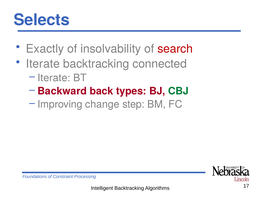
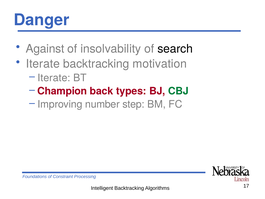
Selects: Selects -> Danger
Exactly: Exactly -> Against
search colour: red -> black
connected: connected -> motivation
Backward: Backward -> Champion
change: change -> number
